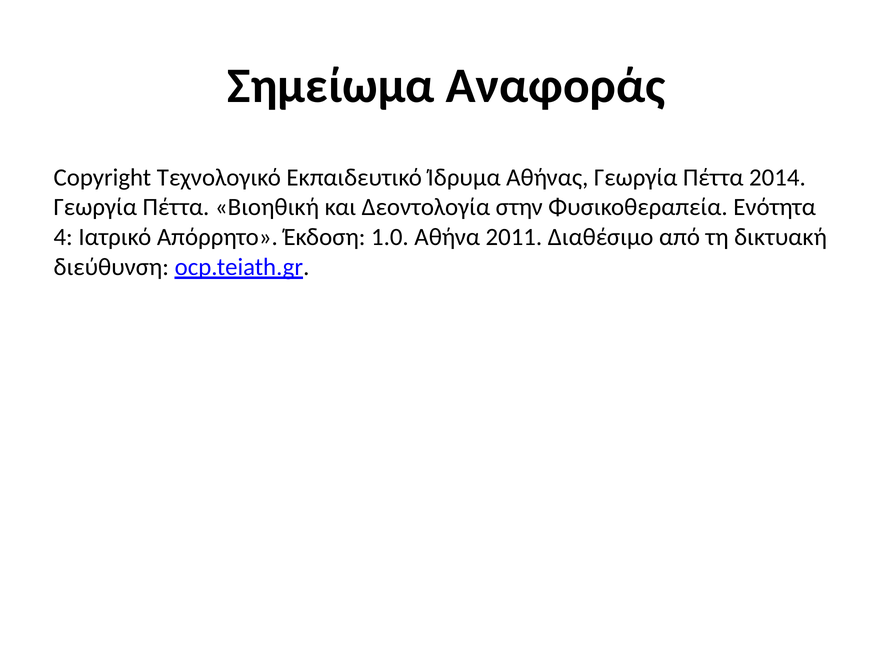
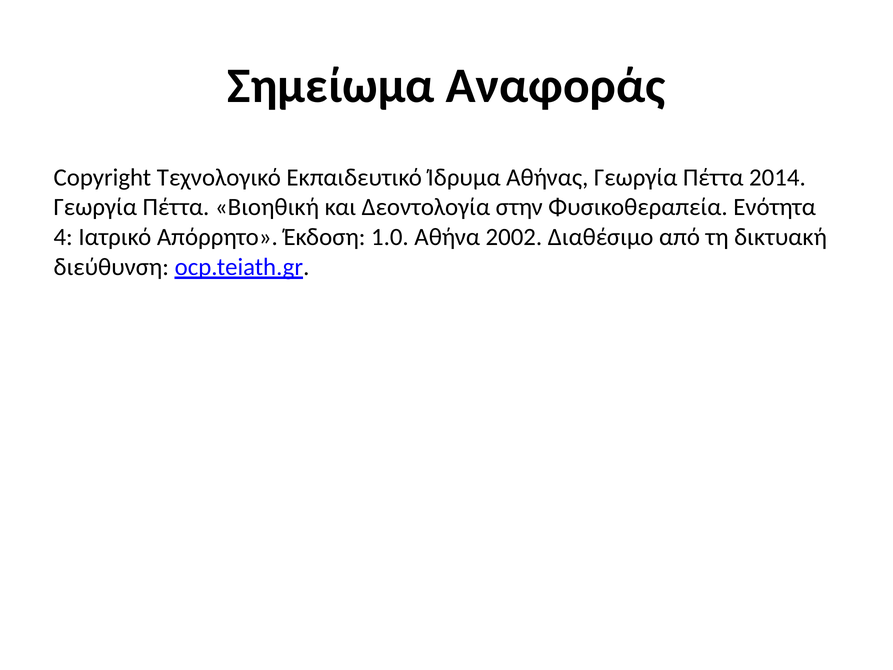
2011: 2011 -> 2002
